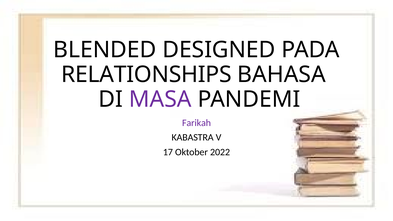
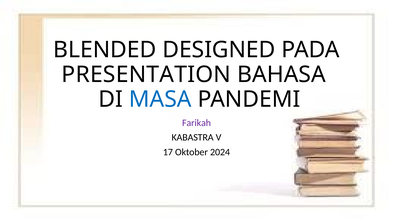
RELATIONSHIPS: RELATIONSHIPS -> PRESENTATION
MASA colour: purple -> blue
2022: 2022 -> 2024
